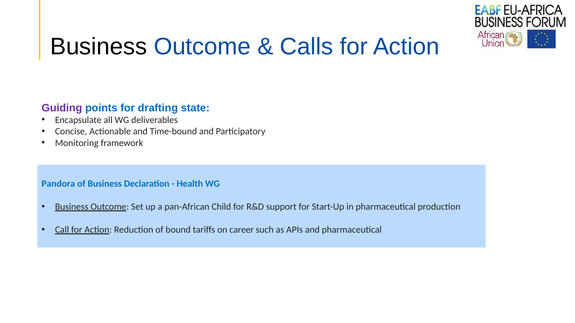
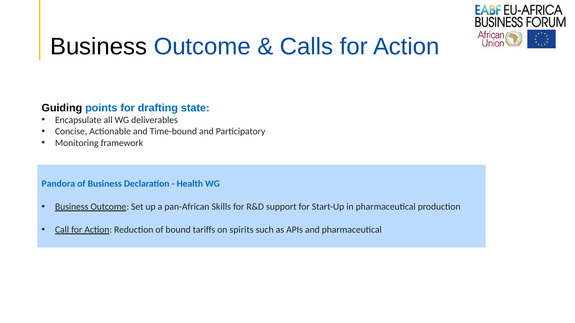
Guiding colour: purple -> black
Child: Child -> Skills
career: career -> spirits
